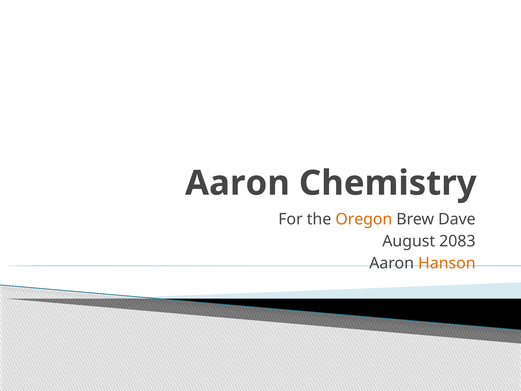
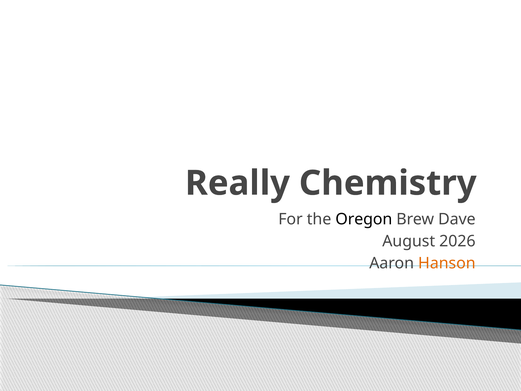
Aaron at (237, 183): Aaron -> Really
Oregon colour: orange -> black
2083: 2083 -> 2026
